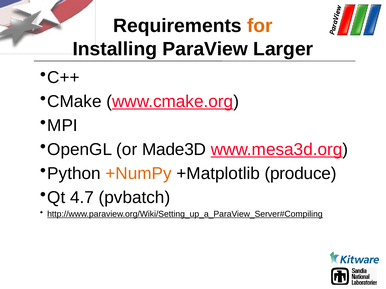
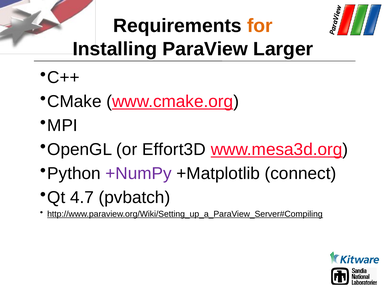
Made3D: Made3D -> Effort3D
+NumPy colour: orange -> purple
produce: produce -> connect
